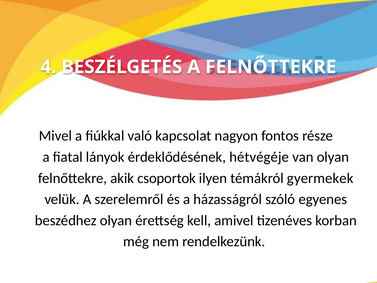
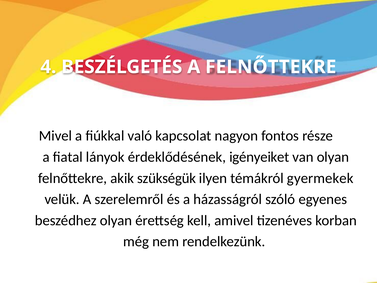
hétvégéje: hétvégéje -> igényeiket
csoportok: csoportok -> szükségük
